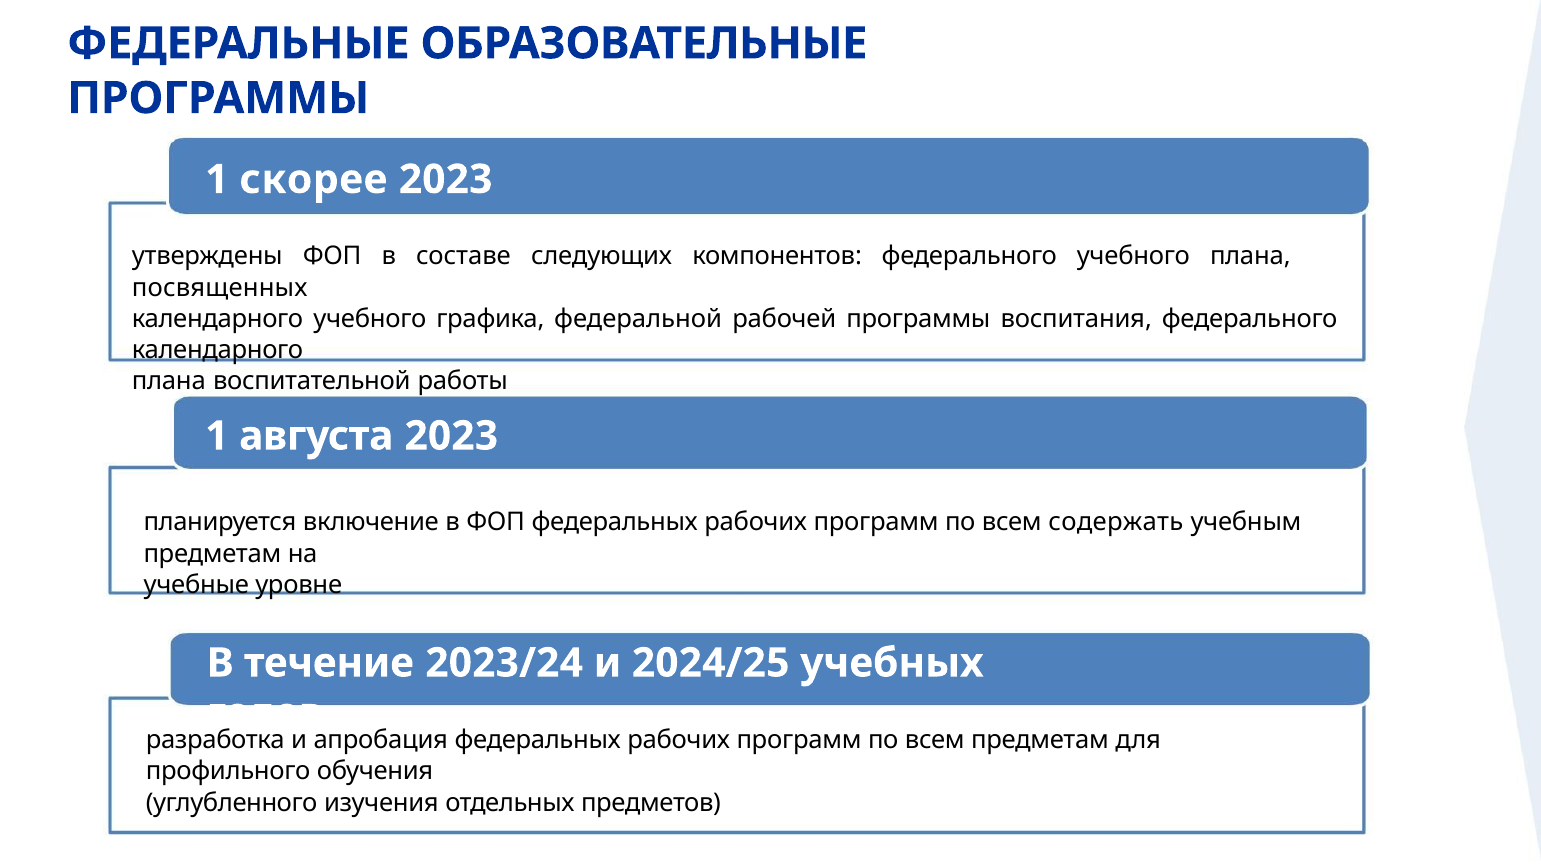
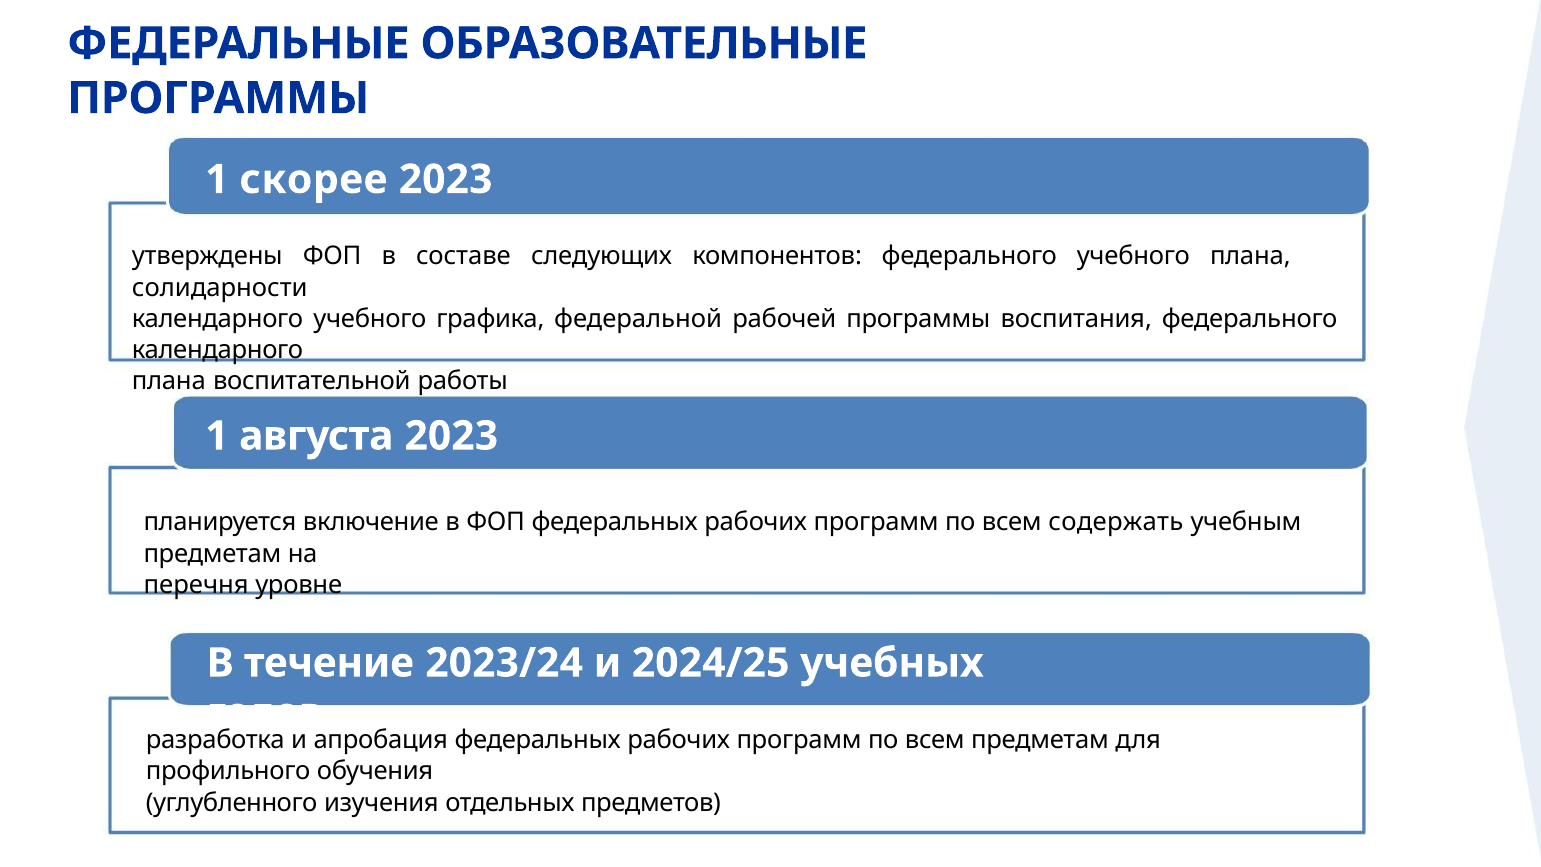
посвященных: посвященных -> солидарности
учебные: учебные -> перечня
